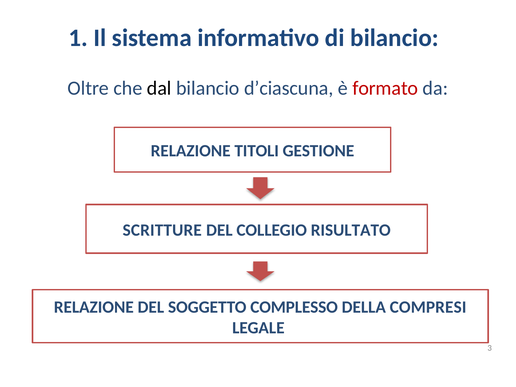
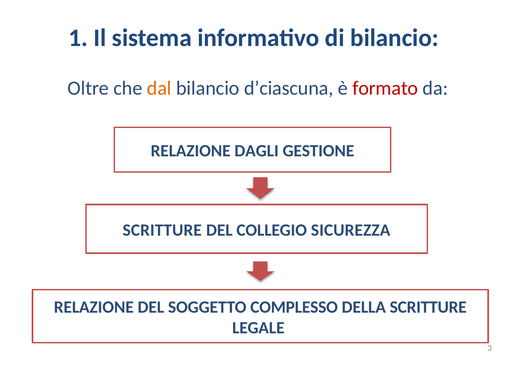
dal colour: black -> orange
TITOLI: TITOLI -> DAGLI
RISULTATO: RISULTATO -> SICUREZZA
DELLA COMPRESI: COMPRESI -> SCRITTURE
